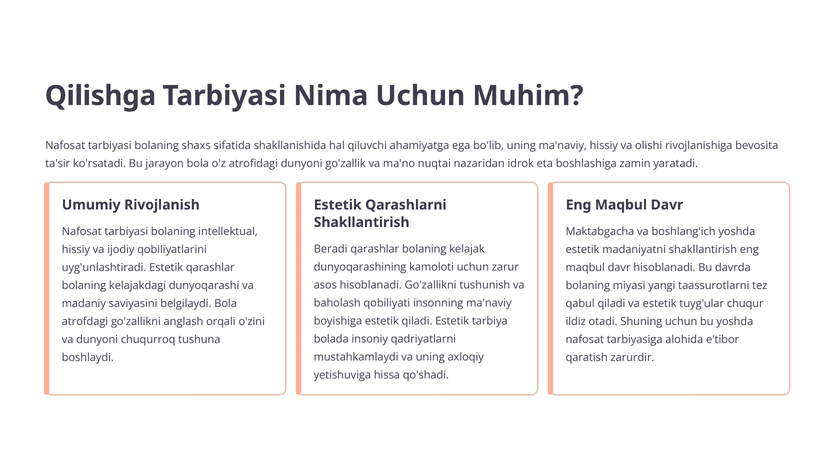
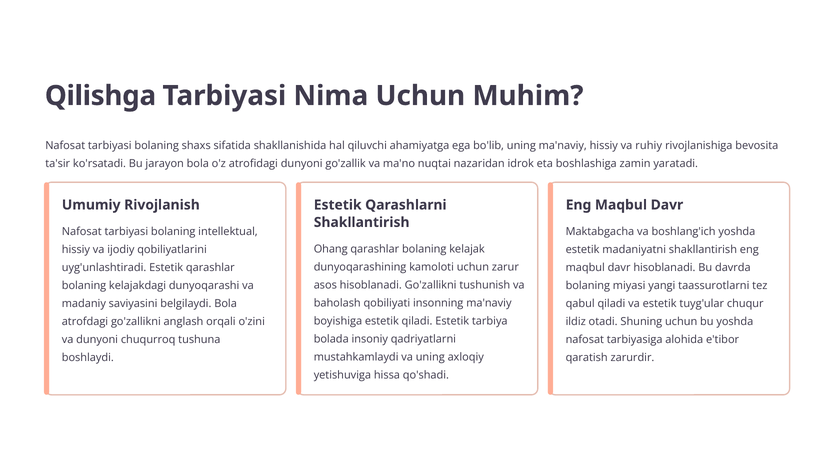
olishi: olishi -> ruhiy
Beradi: Beradi -> Ohang
